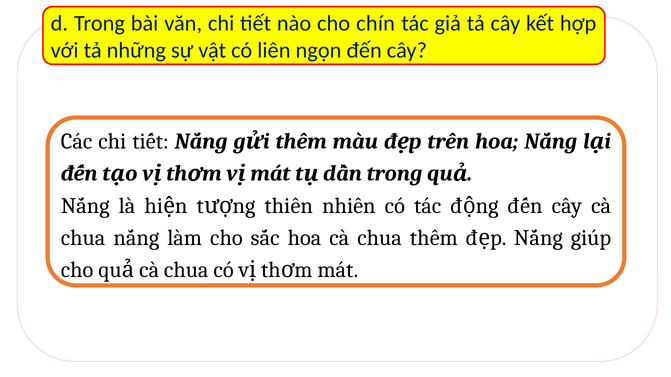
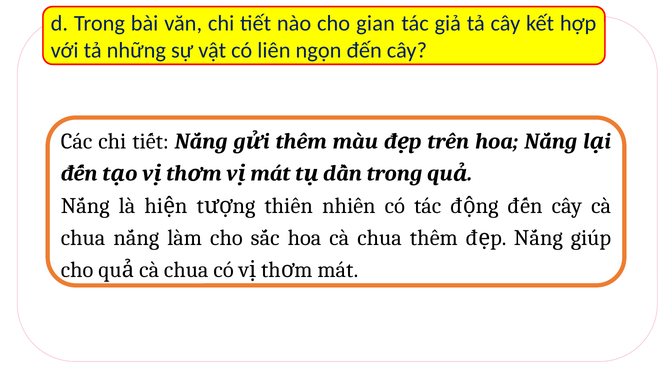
chín: chín -> gian
